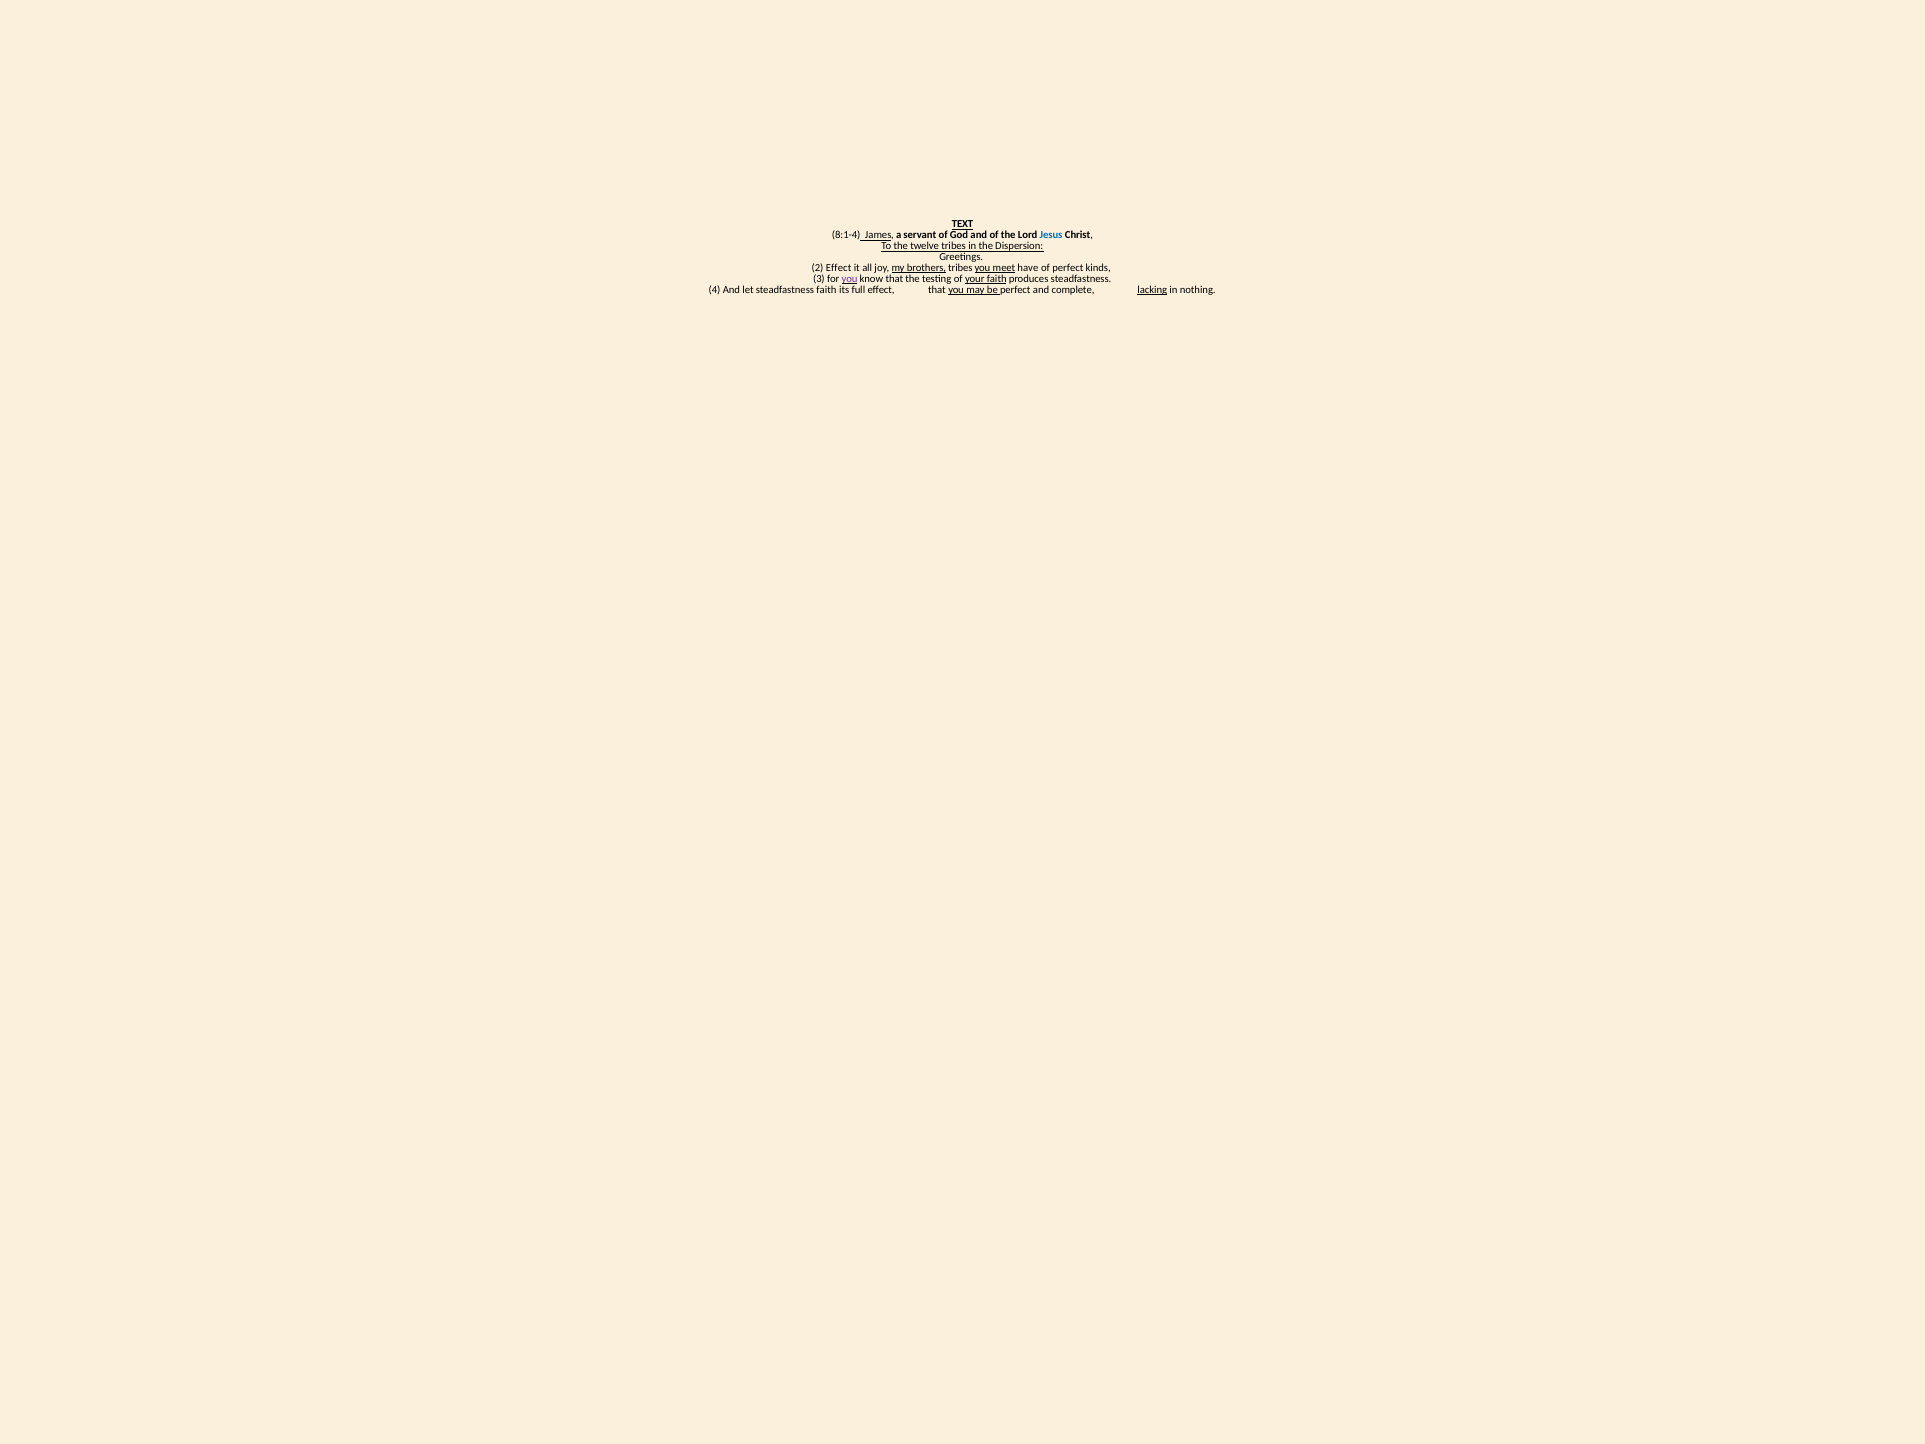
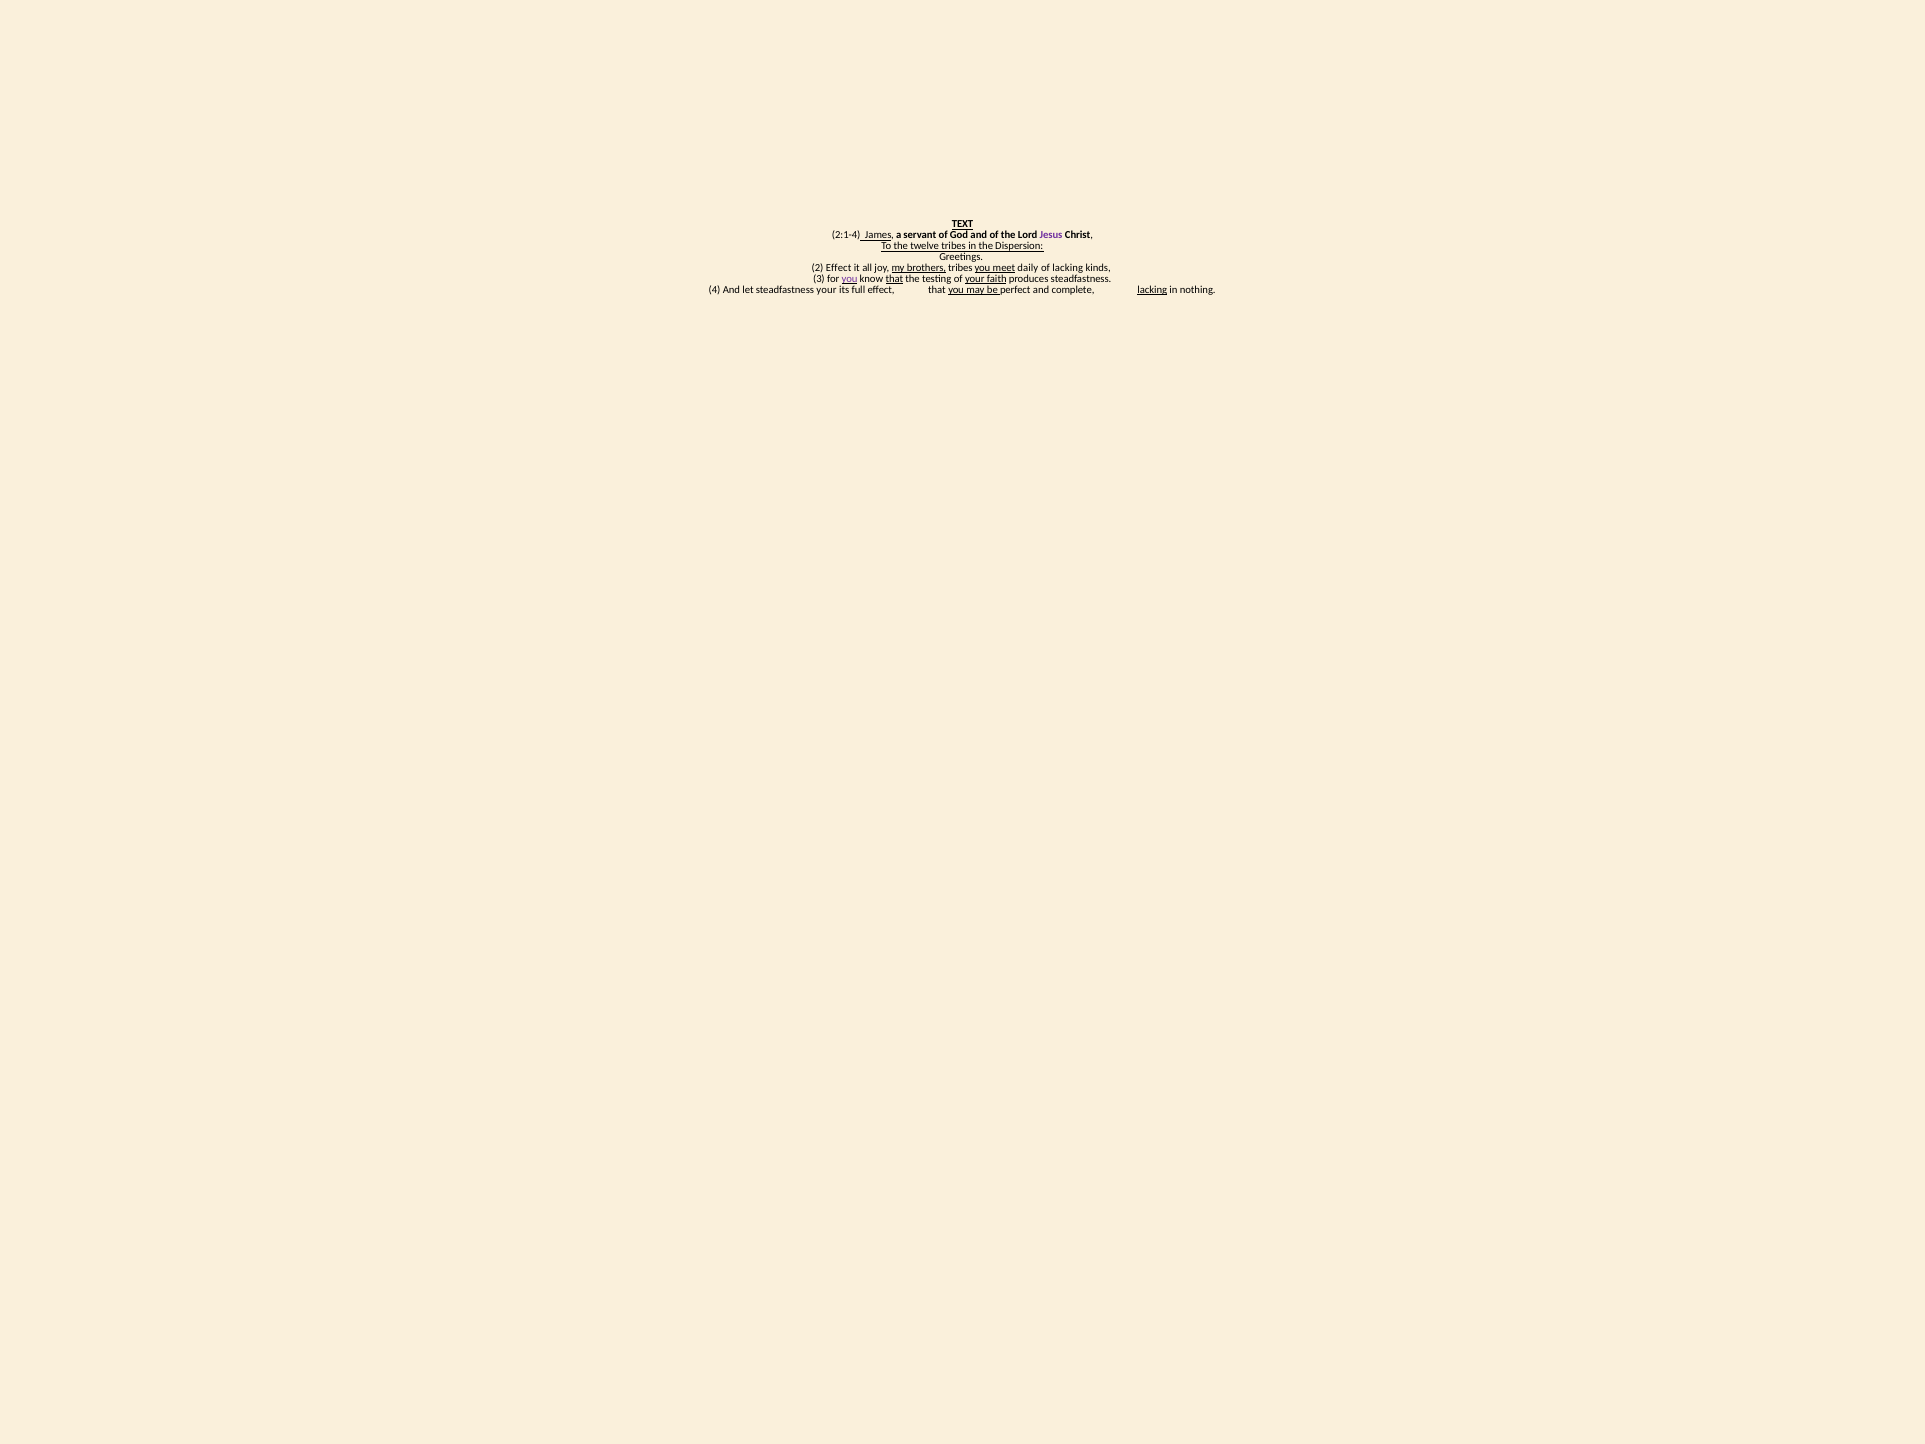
8:1-4: 8:1-4 -> 2:1-4
Jesus colour: blue -> purple
have: have -> daily
of perfect: perfect -> lacking
that at (894, 279) underline: none -> present
steadfastness faith: faith -> your
